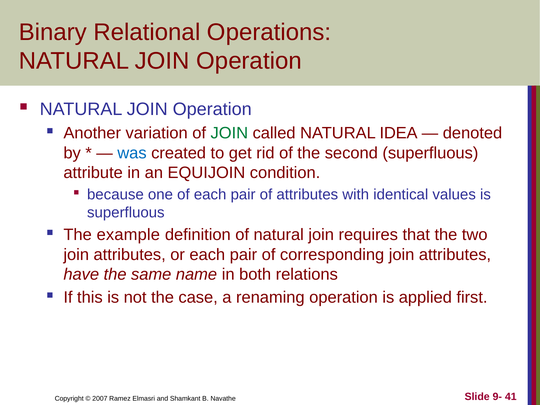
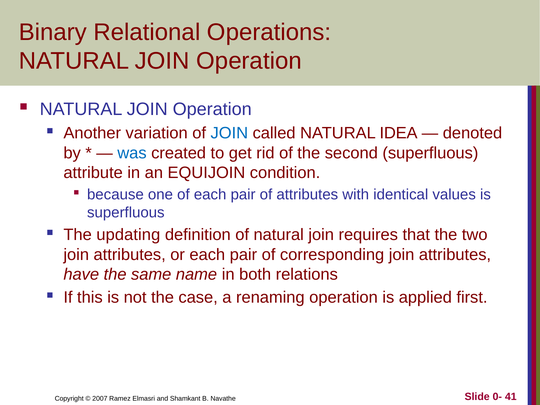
JOIN at (229, 133) colour: green -> blue
example: example -> updating
9-: 9- -> 0-
